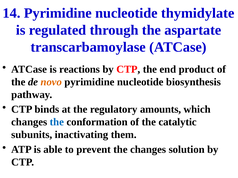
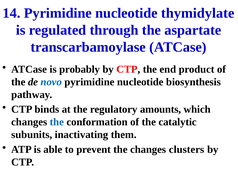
reactions: reactions -> probably
novo colour: orange -> blue
solution: solution -> clusters
